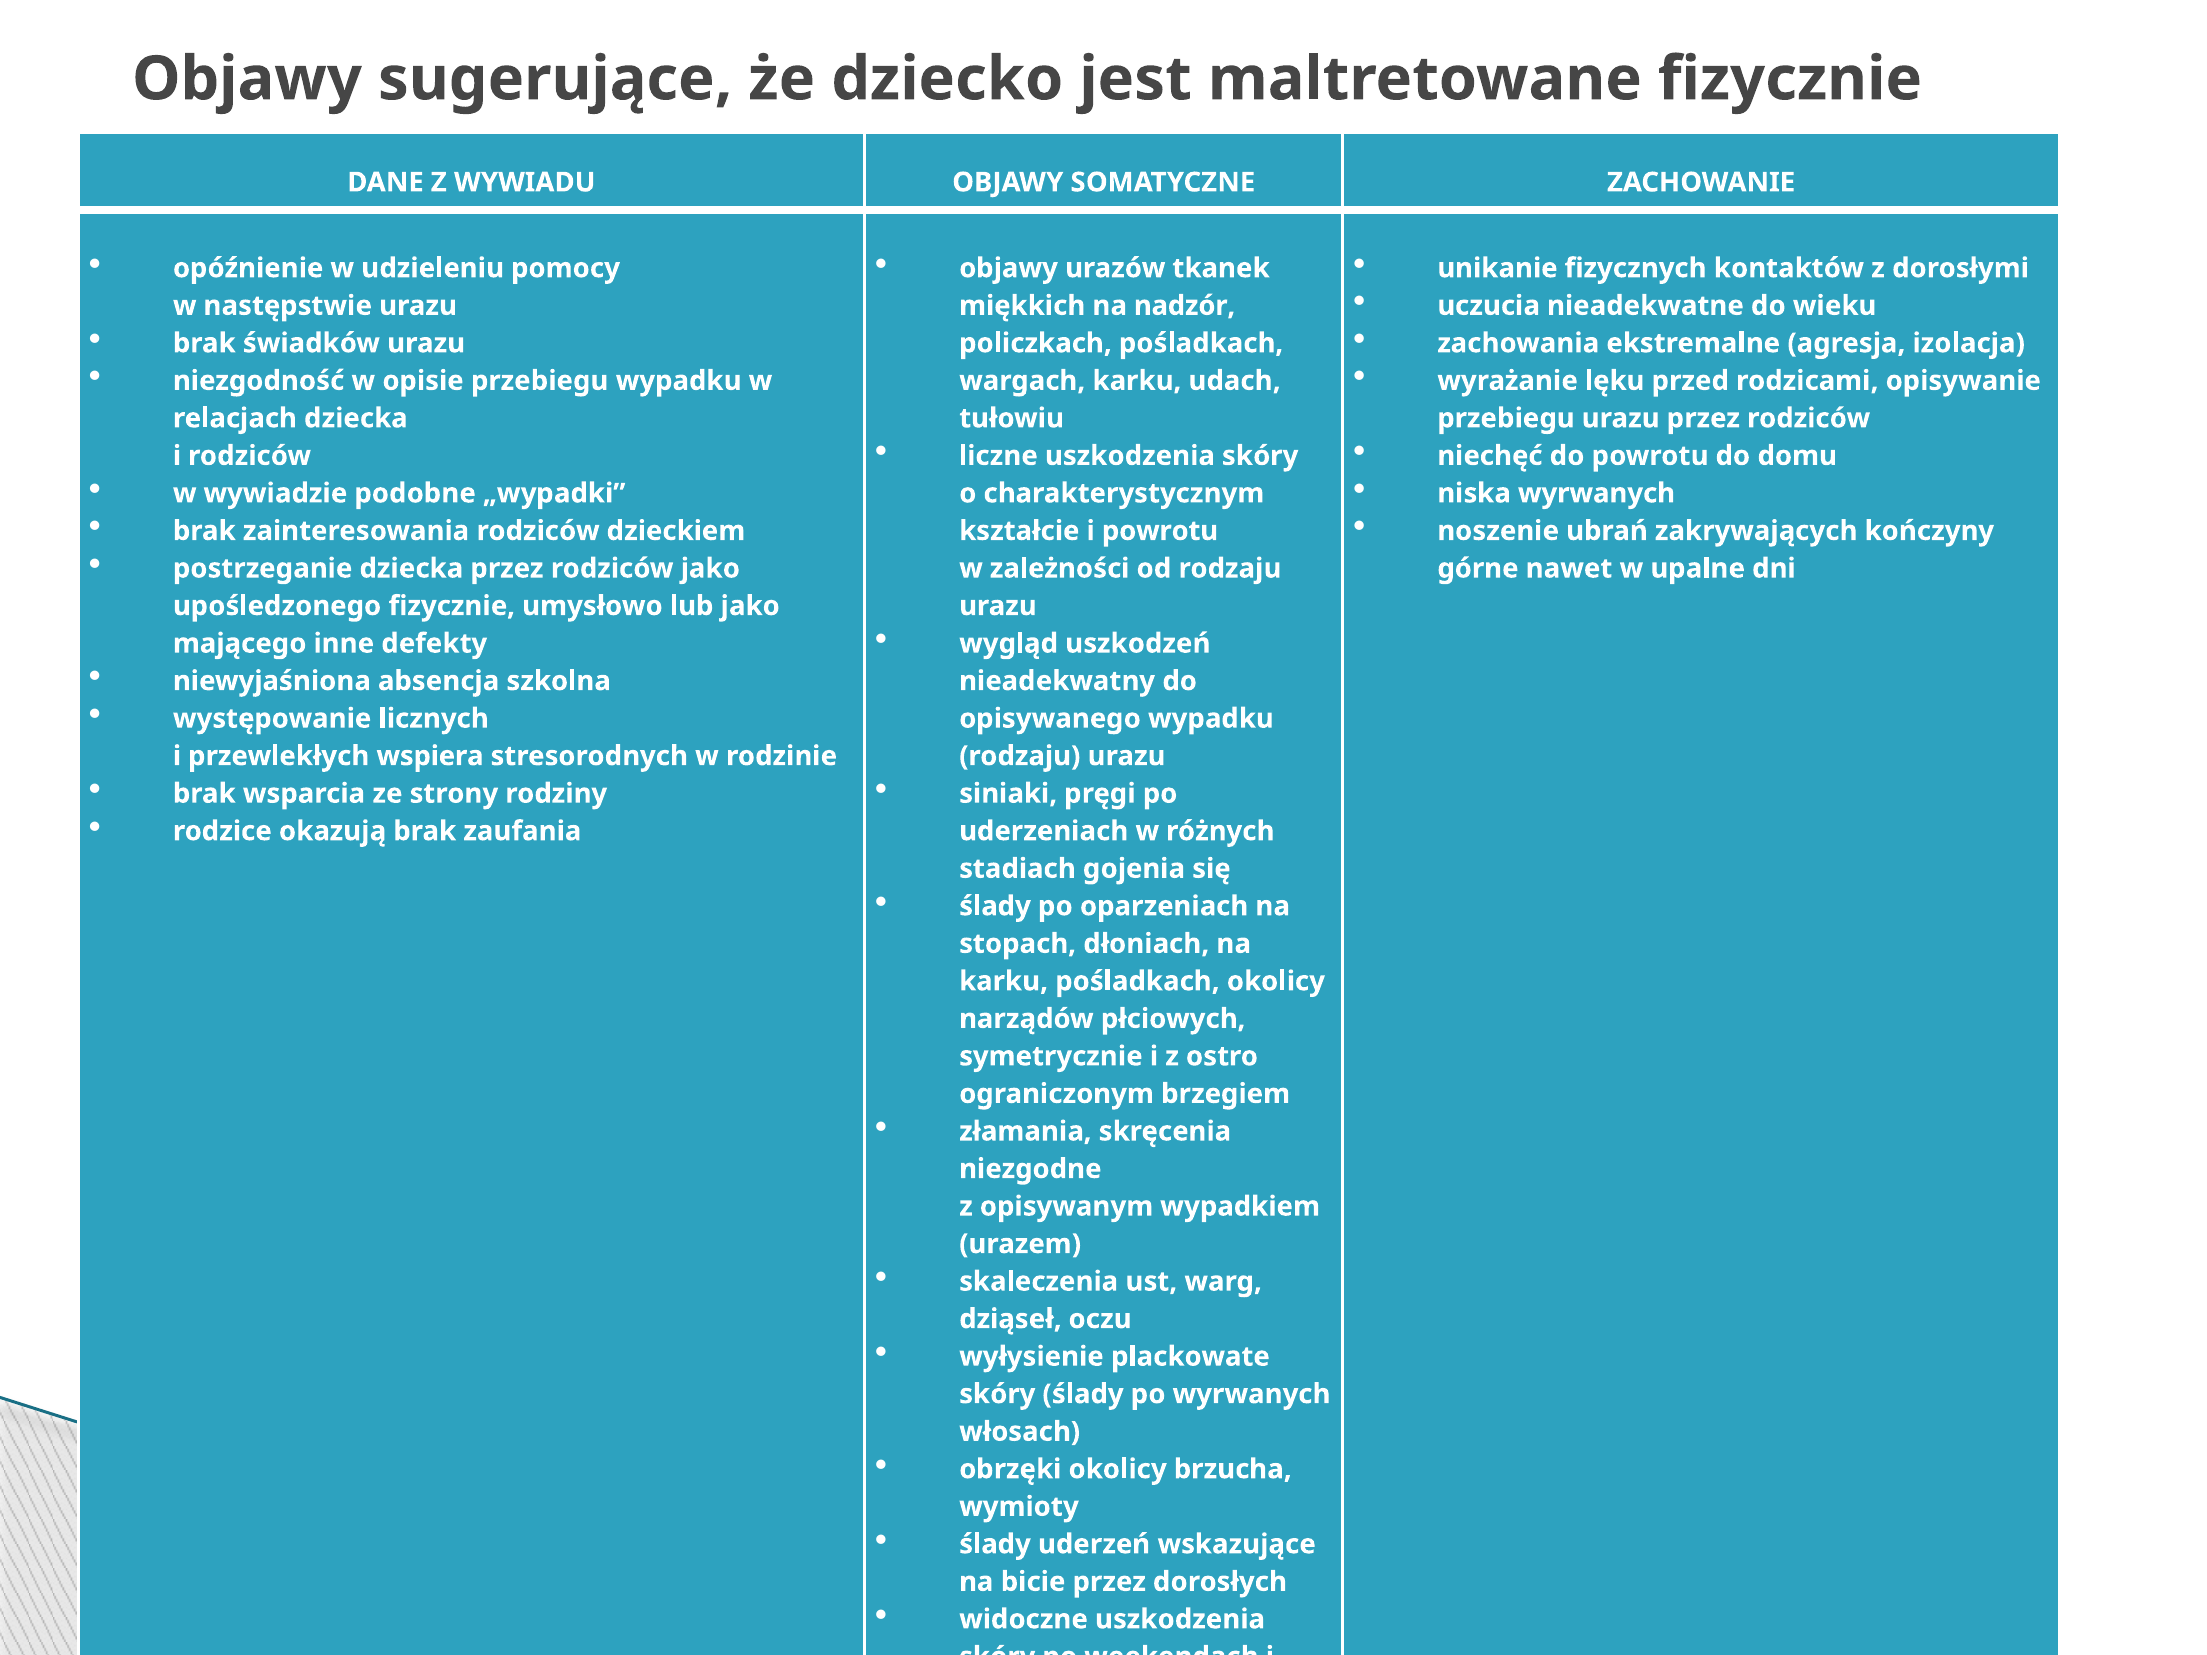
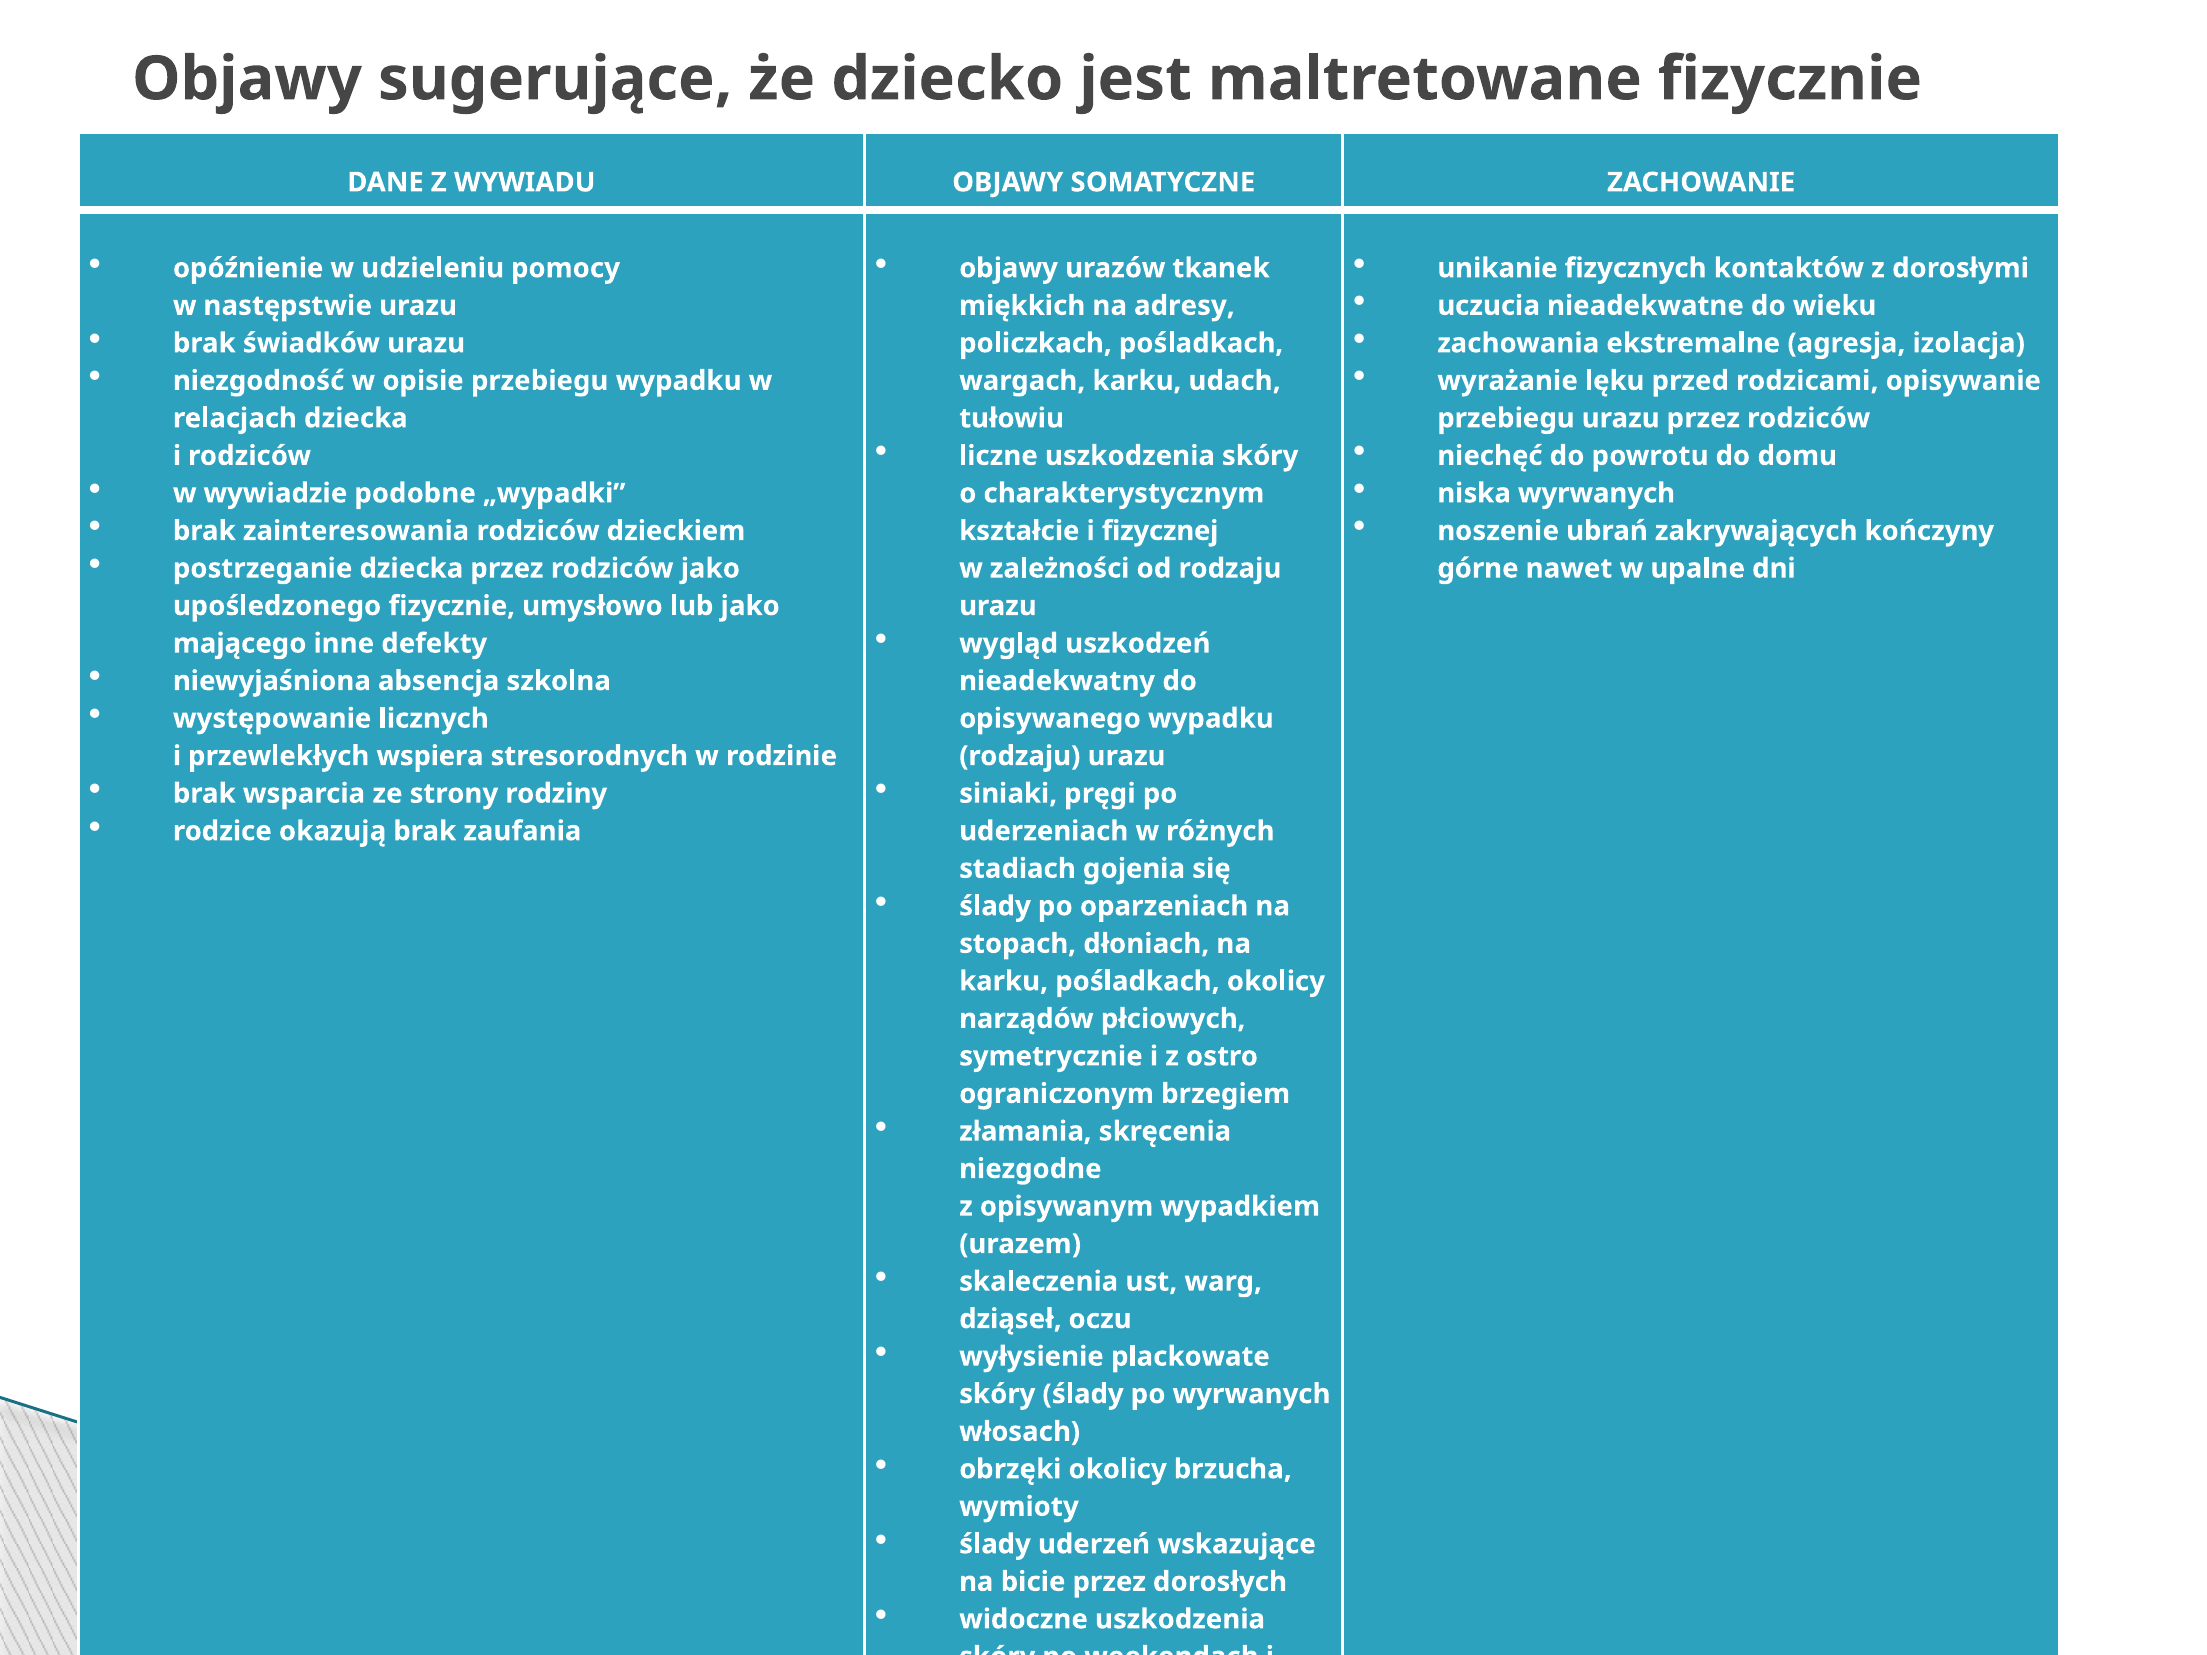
nadzór: nadzór -> adresy
i powrotu: powrotu -> fizycznej
